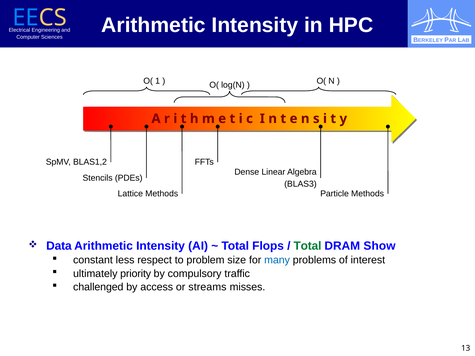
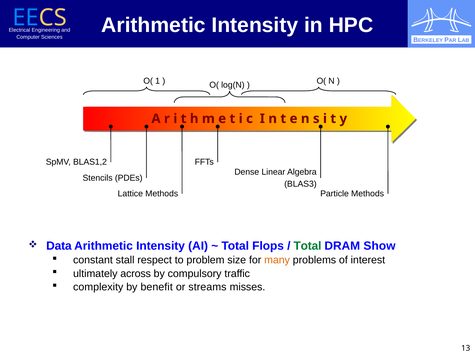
less: less -> stall
many colour: blue -> orange
priority: priority -> across
challenged: challenged -> complexity
access: access -> benefit
